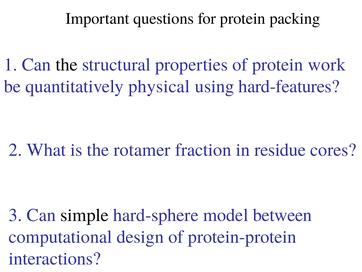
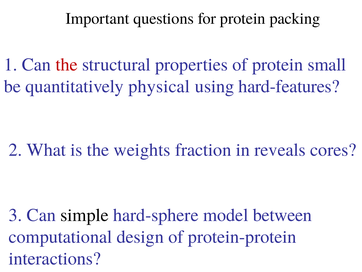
the at (67, 64) colour: black -> red
work: work -> small
rotamer: rotamer -> weights
residue: residue -> reveals
